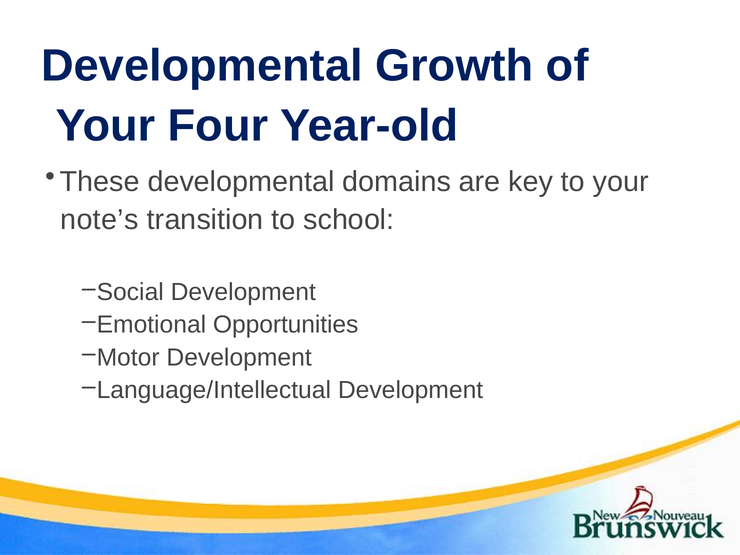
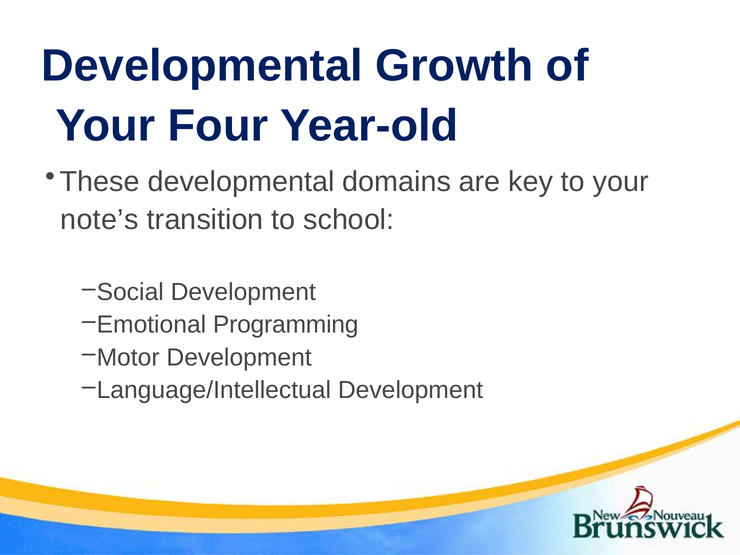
Opportunities: Opportunities -> Programming
